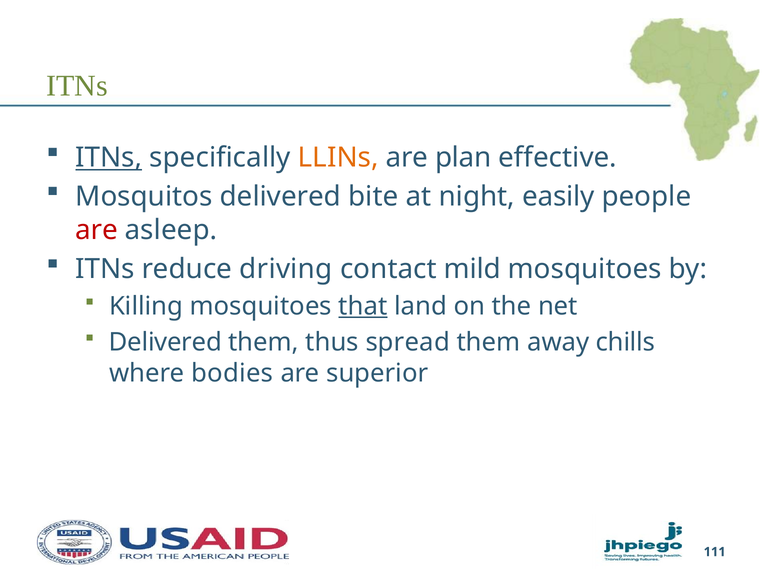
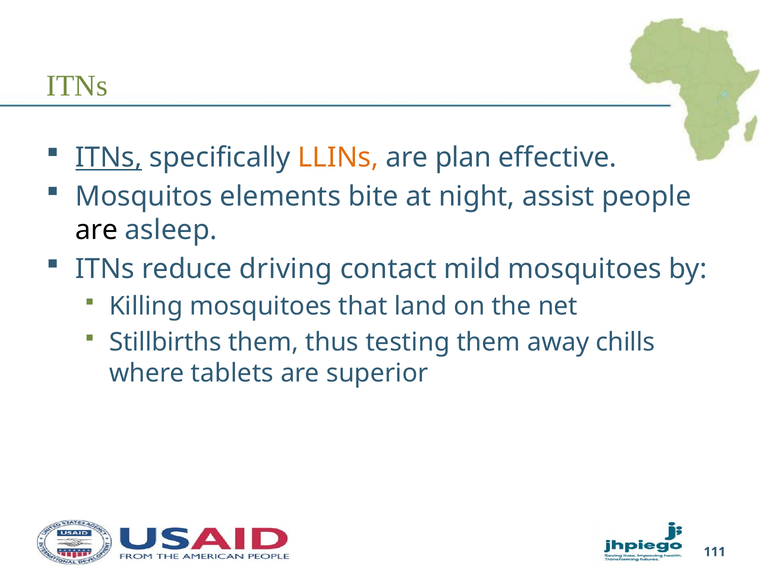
Mosquitos delivered: delivered -> elements
easily: easily -> assist
are at (97, 230) colour: red -> black
that underline: present -> none
Delivered at (165, 342): Delivered -> Stillbirths
spread: spread -> testing
bodies: bodies -> tablets
